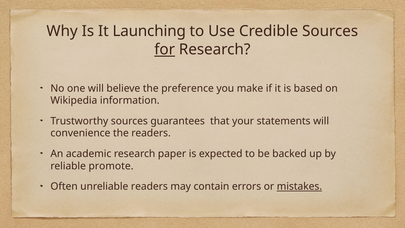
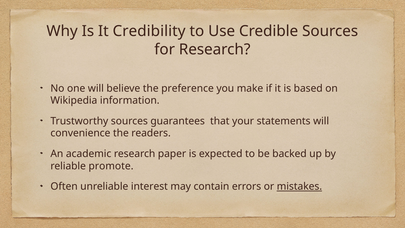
Launching: Launching -> Credibility
for underline: present -> none
unreliable readers: readers -> interest
